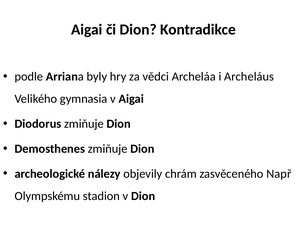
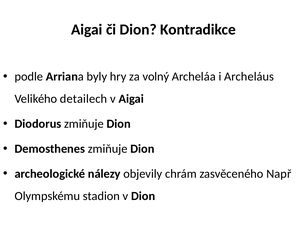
vědci: vědci -> volný
gymnasia: gymnasia -> detailech
